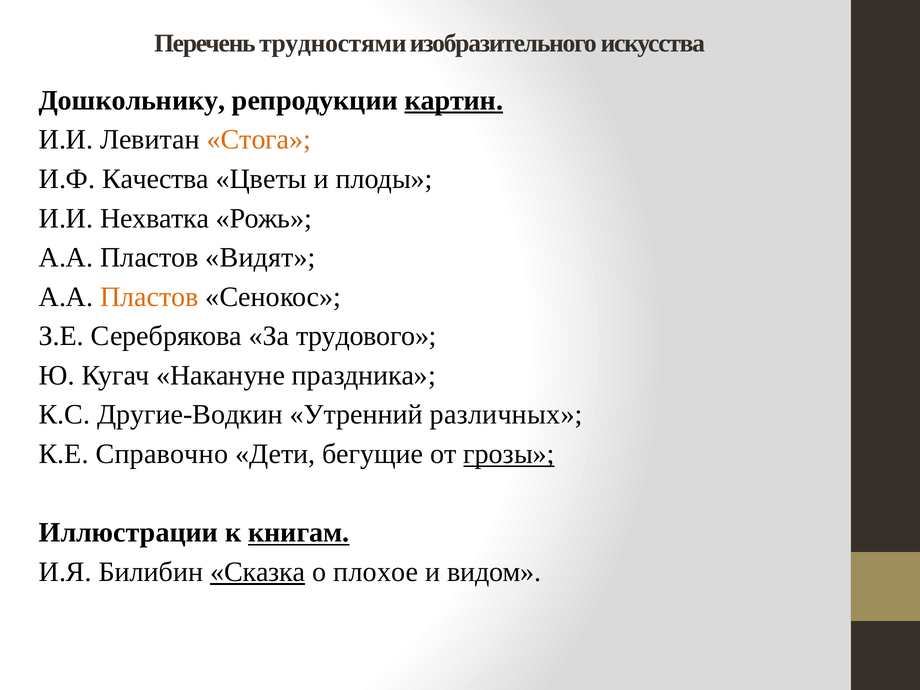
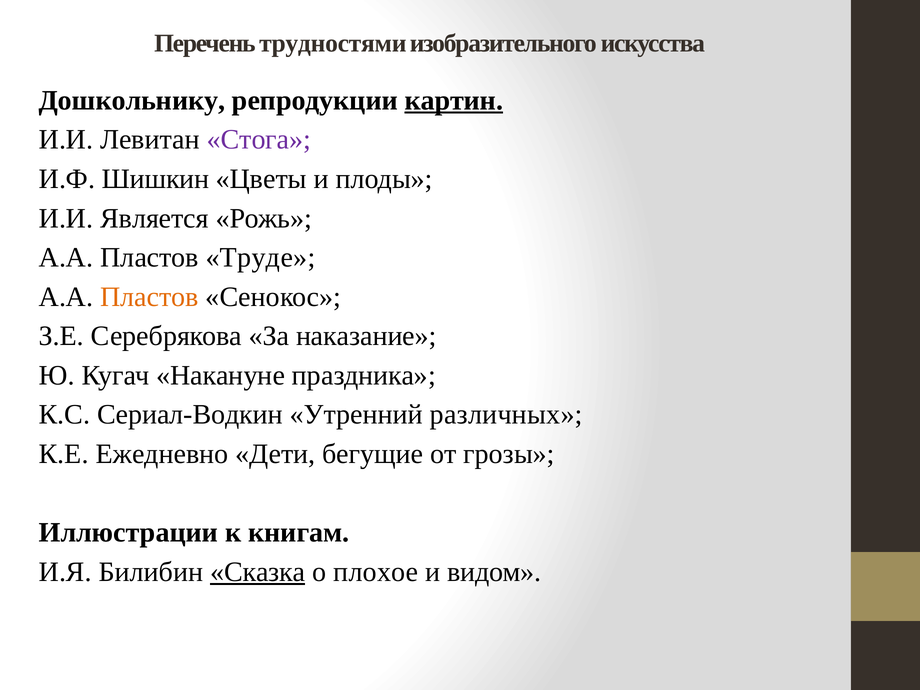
Стога colour: orange -> purple
Качества: Качества -> Шишкин
Нехватка: Нехватка -> Является
Видят: Видят -> Труде
трудового: трудового -> наказание
Другие-Водкин: Другие-Водкин -> Сериал-Водкин
Справочно: Справочно -> Ежедневно
грозы underline: present -> none
книгам underline: present -> none
